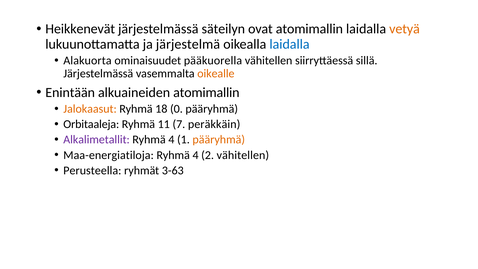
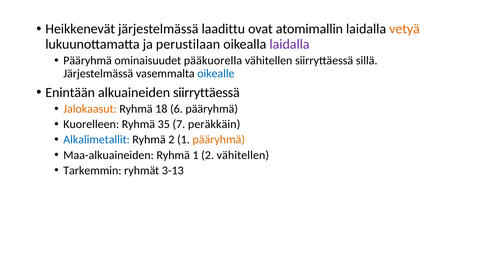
säteilyn: säteilyn -> laadittu
järjestelmä: järjestelmä -> perustilaan
laidalla at (290, 44) colour: blue -> purple
Alakuorta at (87, 61): Alakuorta -> Pääryhmä
oikealle colour: orange -> blue
alkuaineiden atomimallin: atomimallin -> siirryttäessä
0: 0 -> 6
Orbitaaleja: Orbitaaleja -> Kuorelleen
11: 11 -> 35
Alkalimetallit colour: purple -> blue
4 at (171, 140): 4 -> 2
Maa-energiatiloja: Maa-energiatiloja -> Maa-alkuaineiden
4 at (196, 155): 4 -> 1
Perusteella: Perusteella -> Tarkemmin
3-63: 3-63 -> 3-13
